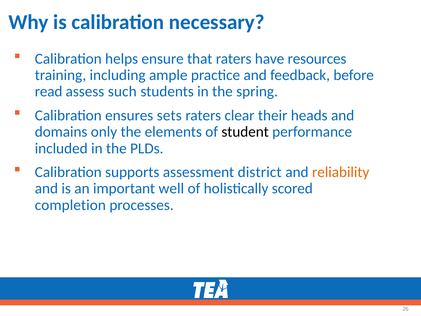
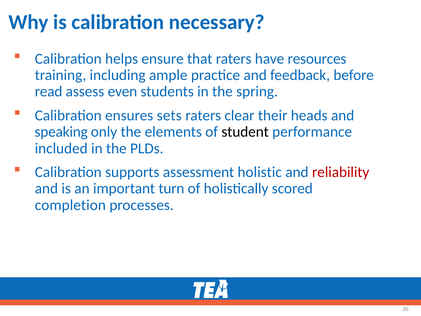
such: such -> even
domains: domains -> speaking
district: district -> holistic
reliability colour: orange -> red
well: well -> turn
